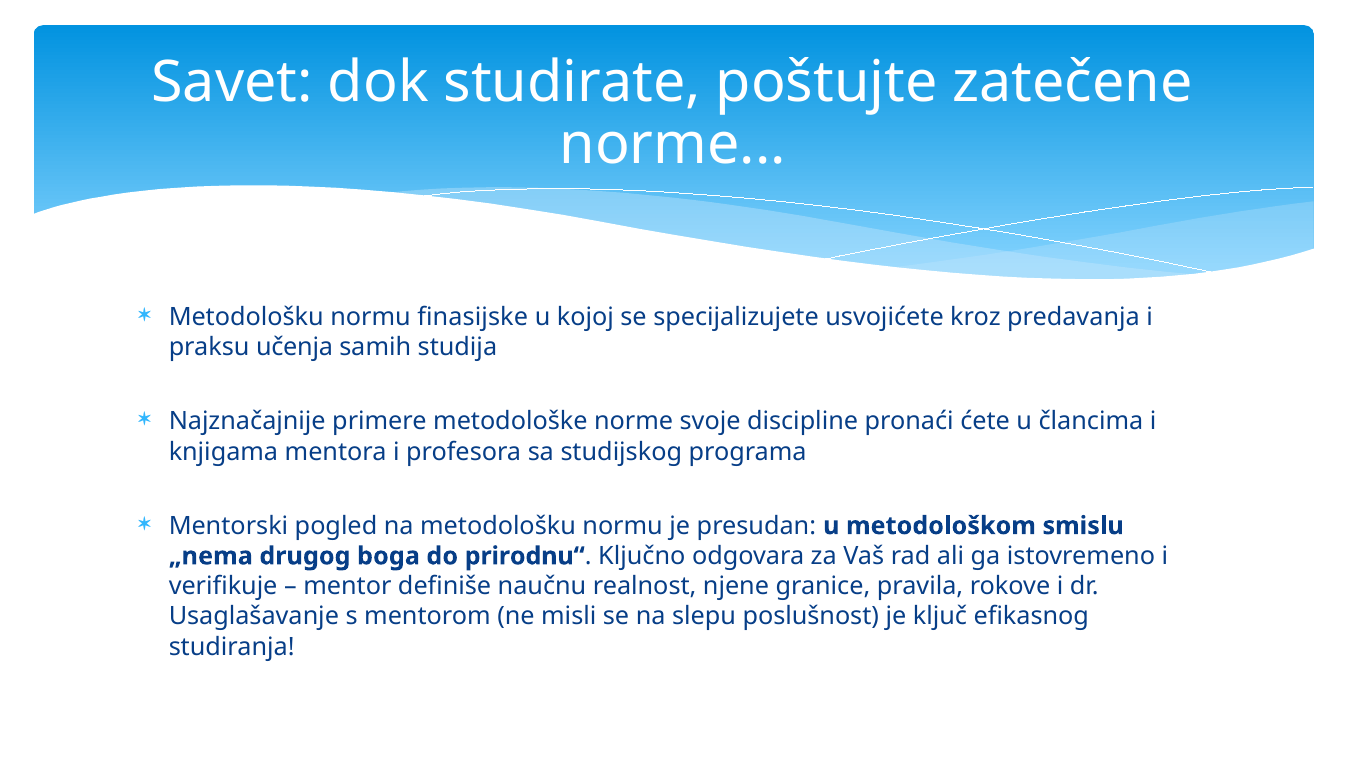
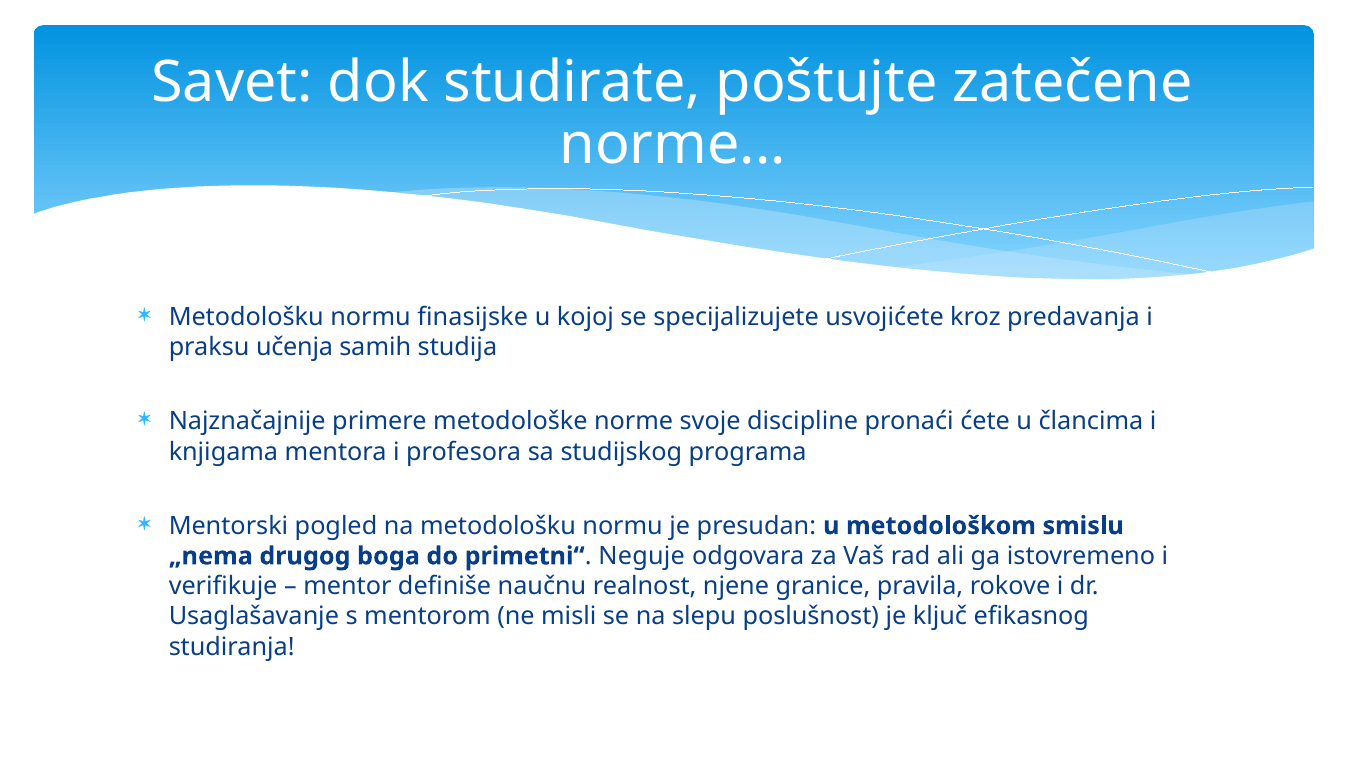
prirodnu“: prirodnu“ -> primetni“
Ključno: Ključno -> Neguje
